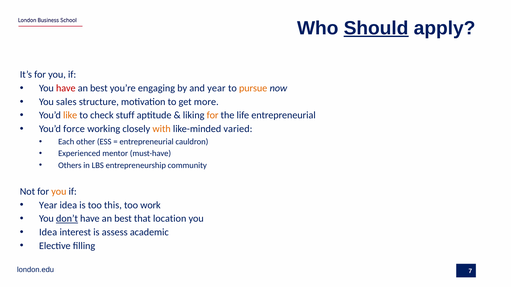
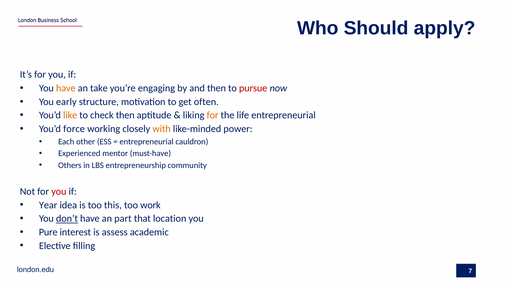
Should underline: present -> none
have at (66, 88) colour: red -> orange
best at (99, 88): best -> take
and year: year -> then
pursue colour: orange -> red
sales: sales -> early
more: more -> often
check stuff: stuff -> then
varied: varied -> power
you at (59, 192) colour: orange -> red
best at (123, 219): best -> part
Idea at (48, 232): Idea -> Pure
